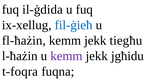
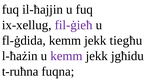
il-ġdida: il-ġdida -> il-ħajjin
fil-ġieħ colour: blue -> purple
fl-ħażin: fl-ħażin -> fl-ġdida
t-foqra: t-foqra -> t-ruħna
